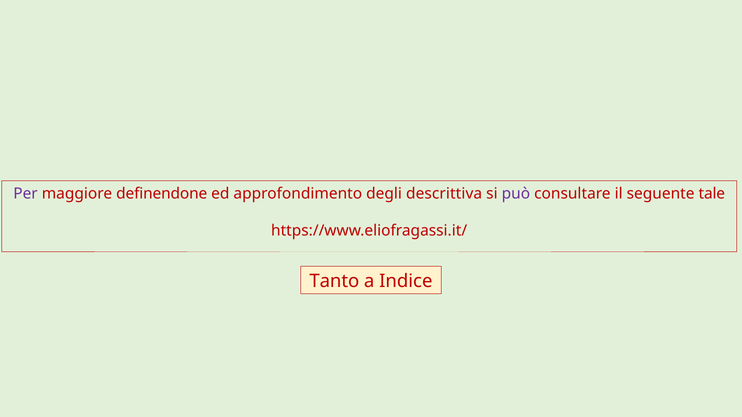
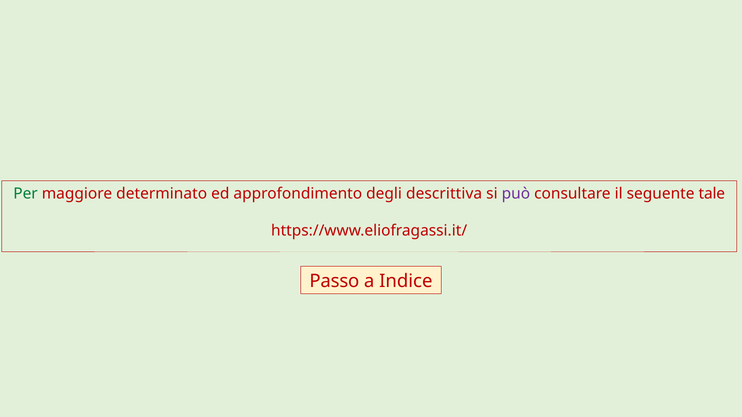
Per colour: purple -> green
definendone: definendone -> determinato
Tanto: Tanto -> Passo
